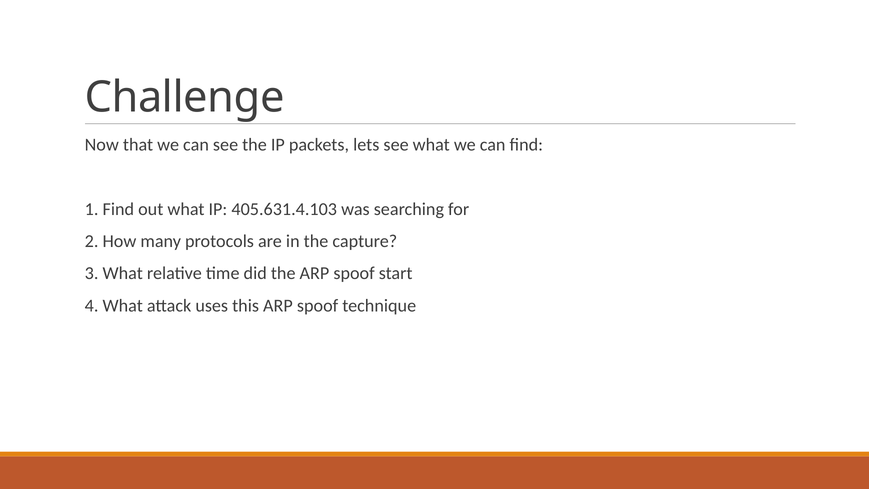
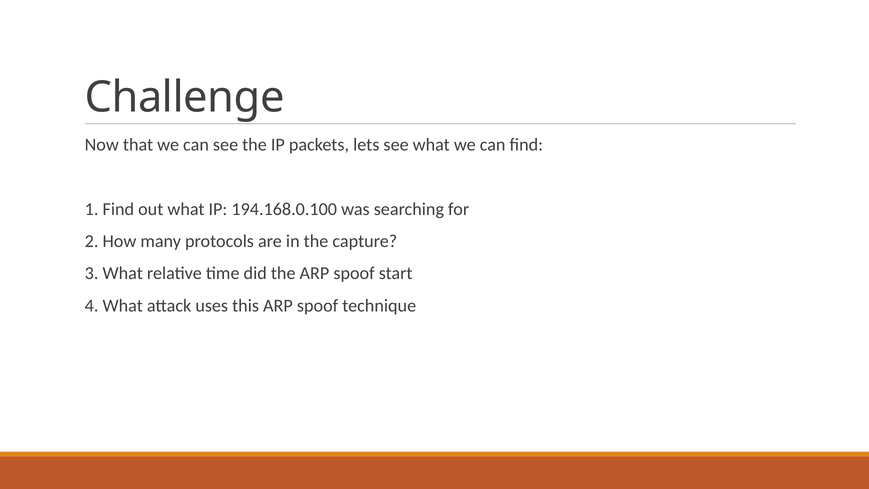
405.631.4.103: 405.631.4.103 -> 194.168.0.100
